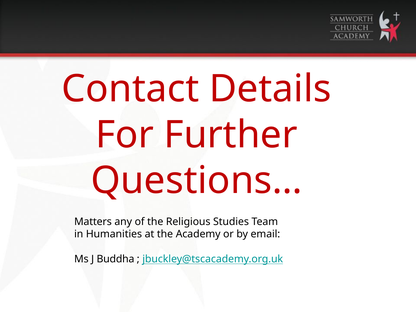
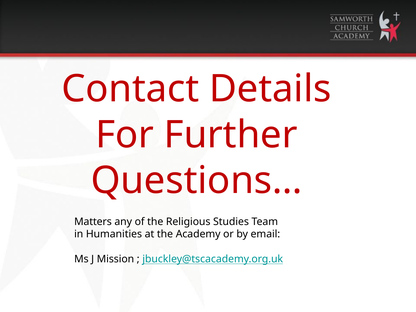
Buddha: Buddha -> Mission
